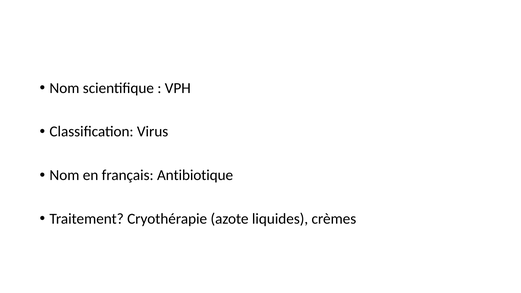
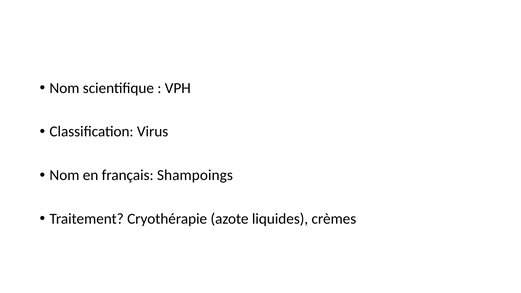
Antibiotique: Antibiotique -> Shampoings
